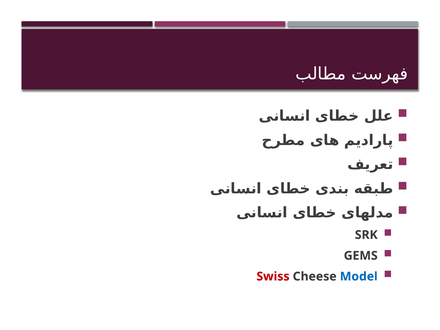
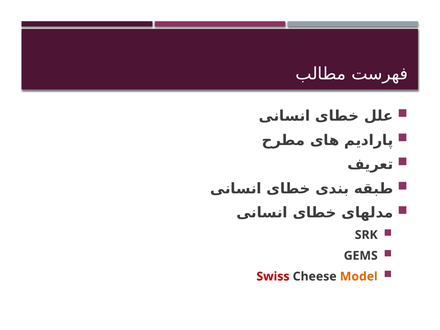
Model colour: blue -> orange
